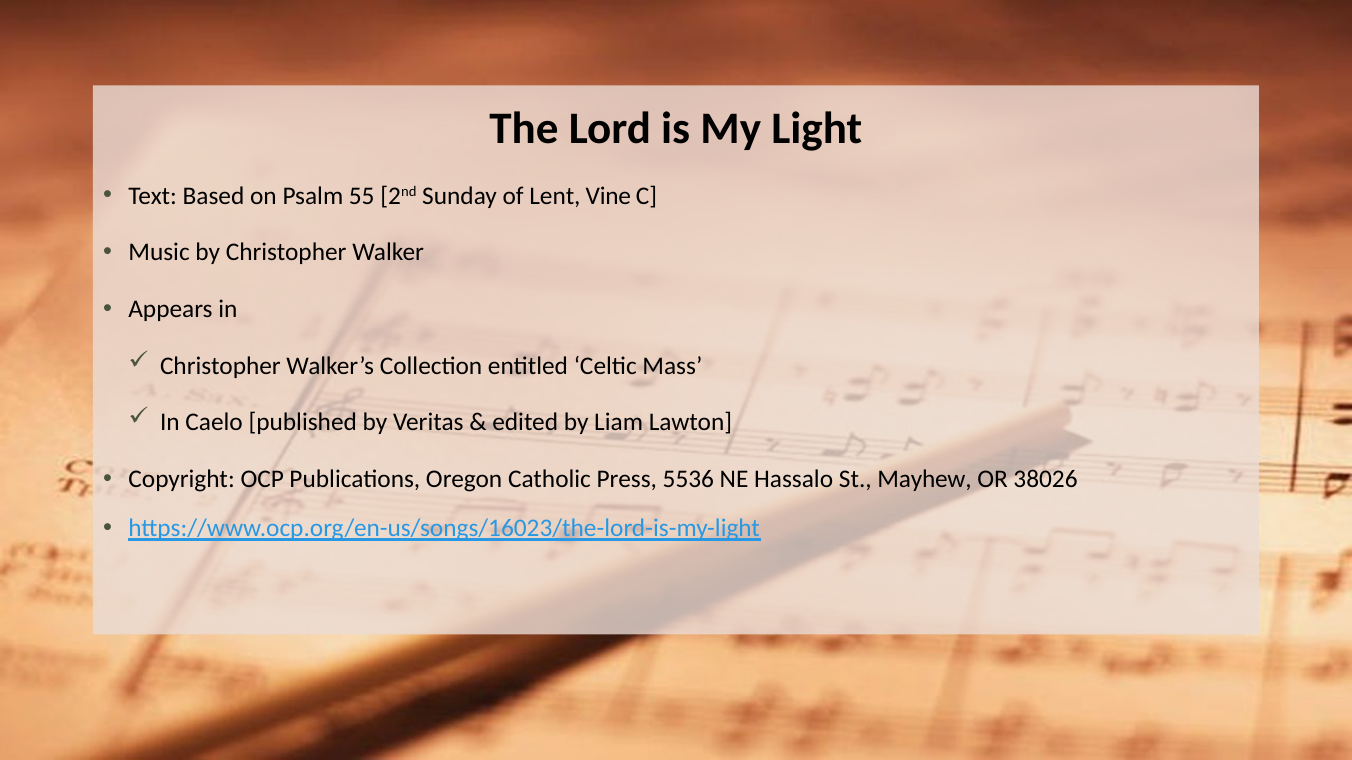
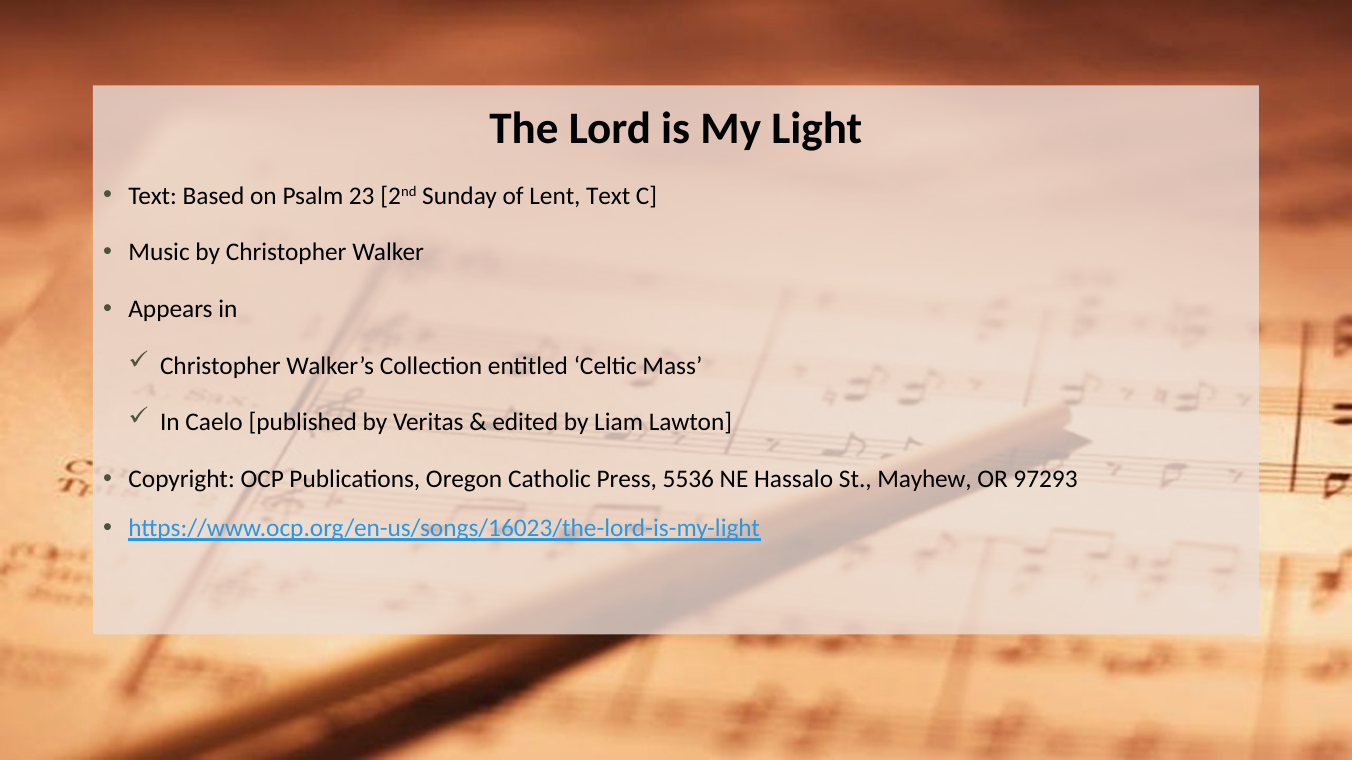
55: 55 -> 23
Lent Vine: Vine -> Text
38026: 38026 -> 97293
